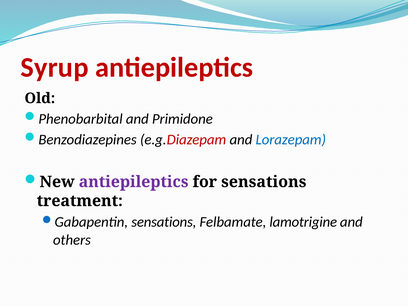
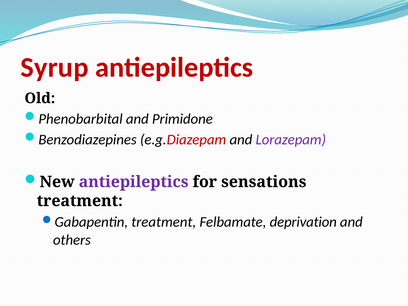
Lorazepam colour: blue -> purple
sensations at (164, 222): sensations -> treatment
lamotrigine: lamotrigine -> deprivation
